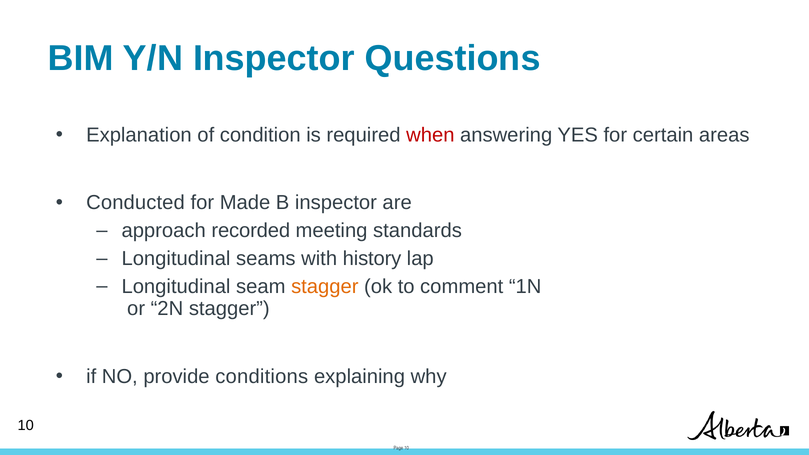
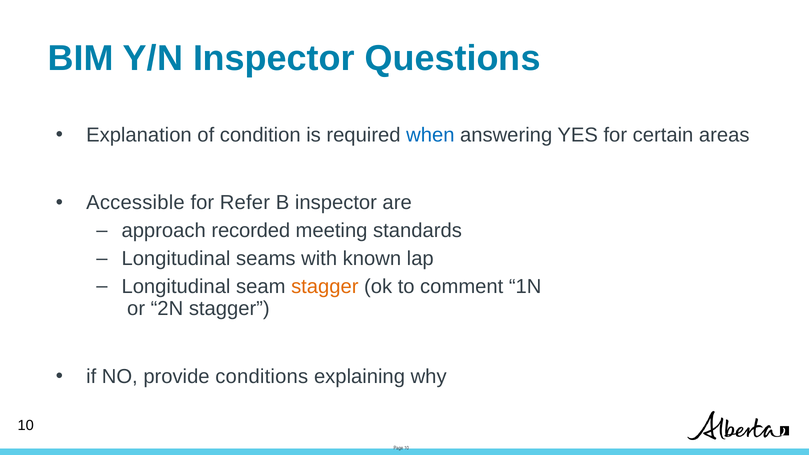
when colour: red -> blue
Conducted: Conducted -> Accessible
Made: Made -> Refer
history: history -> known
